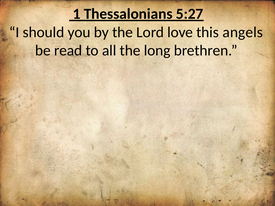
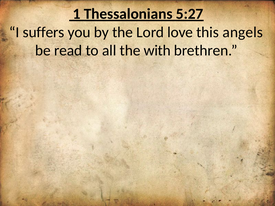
should: should -> suffers
long: long -> with
